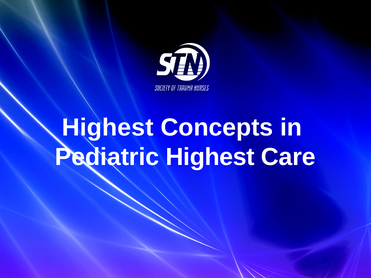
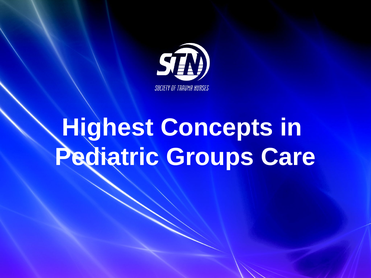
Pediatric Highest: Highest -> Groups
